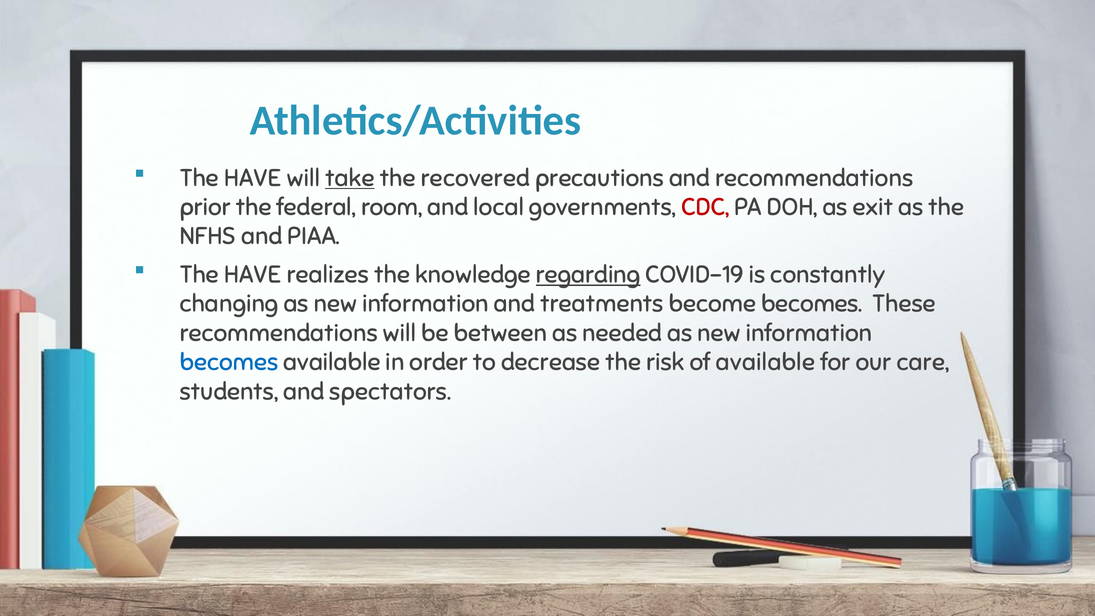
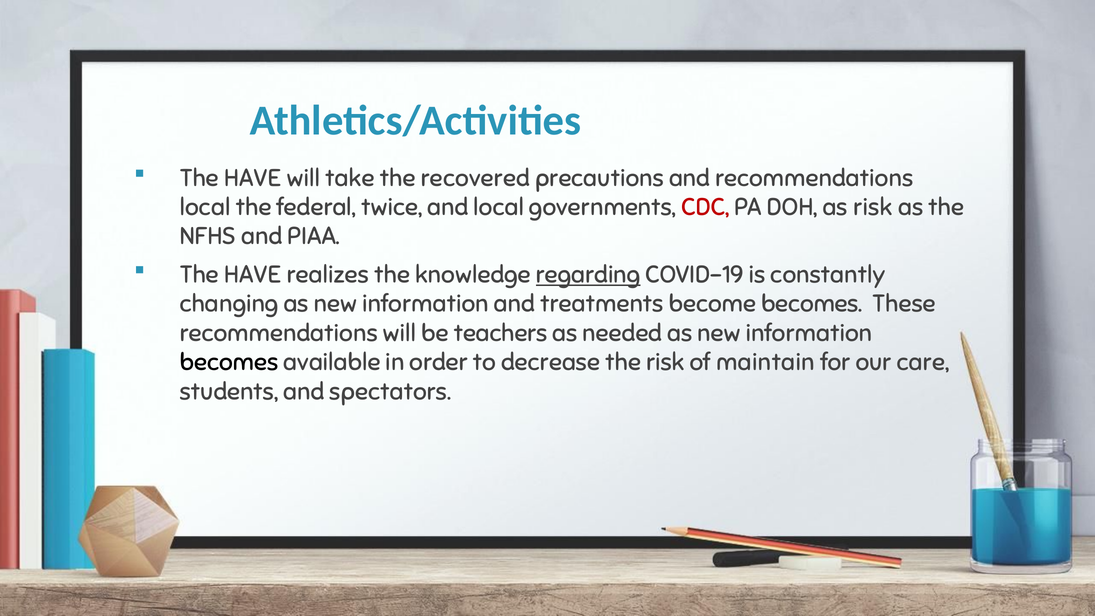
take underline: present -> none
prior at (205, 207): prior -> local
room: room -> twice
as exit: exit -> risk
between: between -> teachers
becomes at (229, 362) colour: blue -> black
of available: available -> maintain
